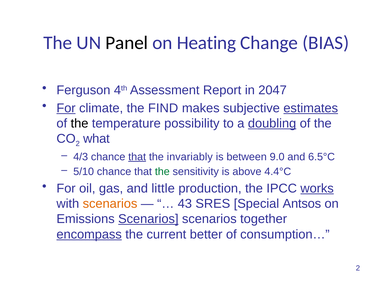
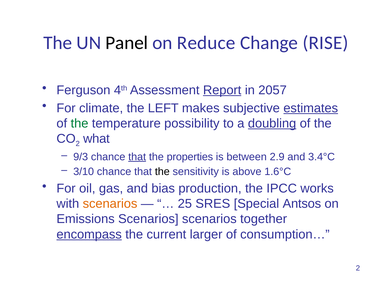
Heating: Heating -> Reduce
BIAS: BIAS -> RISE
Report underline: none -> present
2047: 2047 -> 2057
For at (66, 108) underline: present -> none
FIND: FIND -> LEFT
the at (80, 123) colour: black -> green
4/3: 4/3 -> 9/3
invariably: invariably -> properties
9.0: 9.0 -> 2.9
6.5°C: 6.5°C -> 3.4°C
5/10: 5/10 -> 3/10
the at (162, 172) colour: green -> black
4.4°C: 4.4°C -> 1.6°C
little: little -> bias
works underline: present -> none
43: 43 -> 25
Scenarios at (148, 219) underline: present -> none
better: better -> larger
